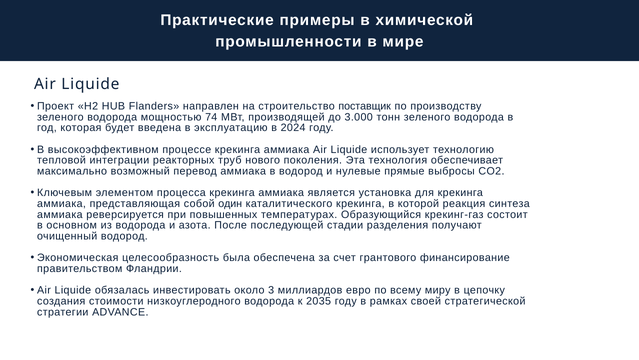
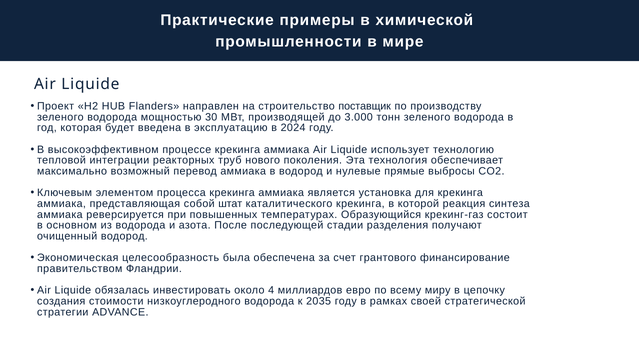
74: 74 -> 30
один: один -> штат
3: 3 -> 4
